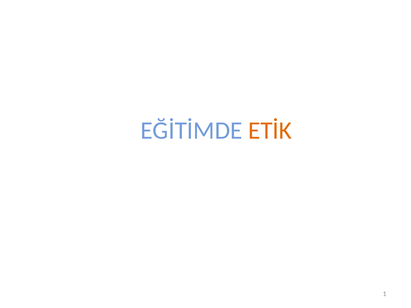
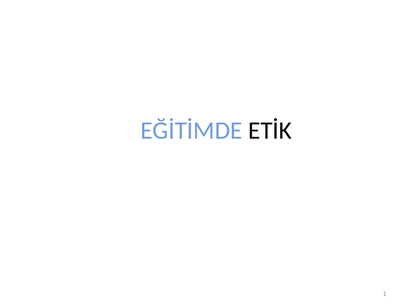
ETİK colour: orange -> black
